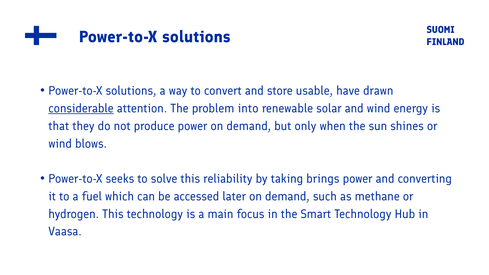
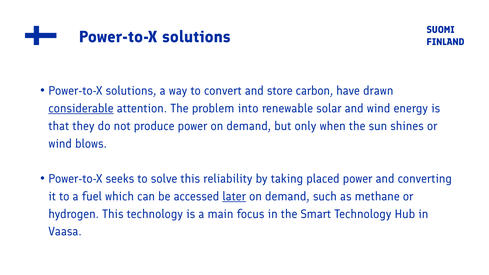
usable: usable -> carbon
brings: brings -> placed
later underline: none -> present
